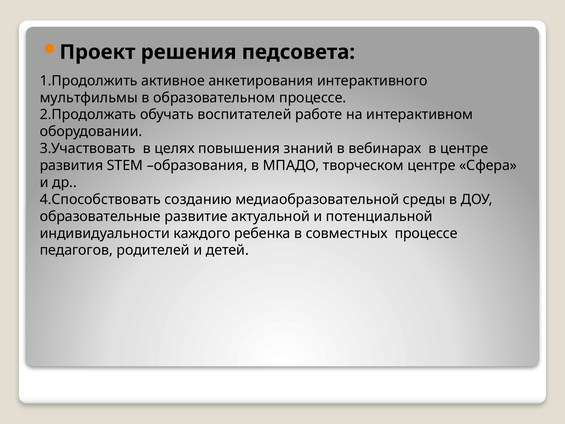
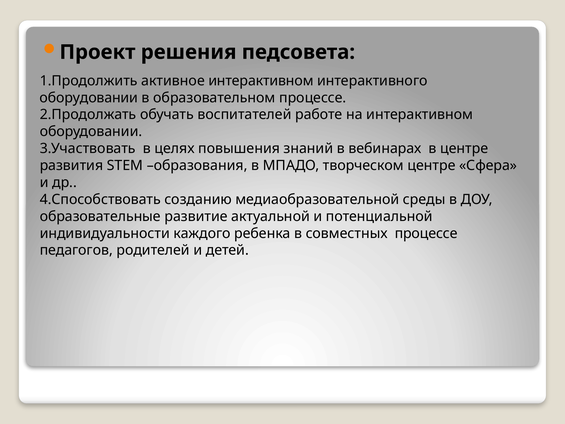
активное анкетирования: анкетирования -> интерактивном
мультфильмы at (89, 98): мультфильмы -> оборудовании
